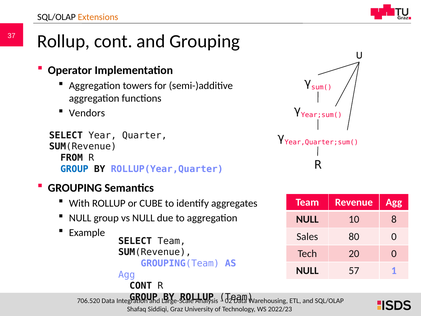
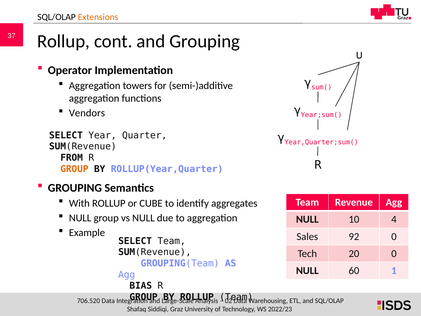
GROUP at (74, 169) colour: blue -> orange
8: 8 -> 4
80: 80 -> 92
57: 57 -> 60
CONT at (141, 286): CONT -> BIAS
